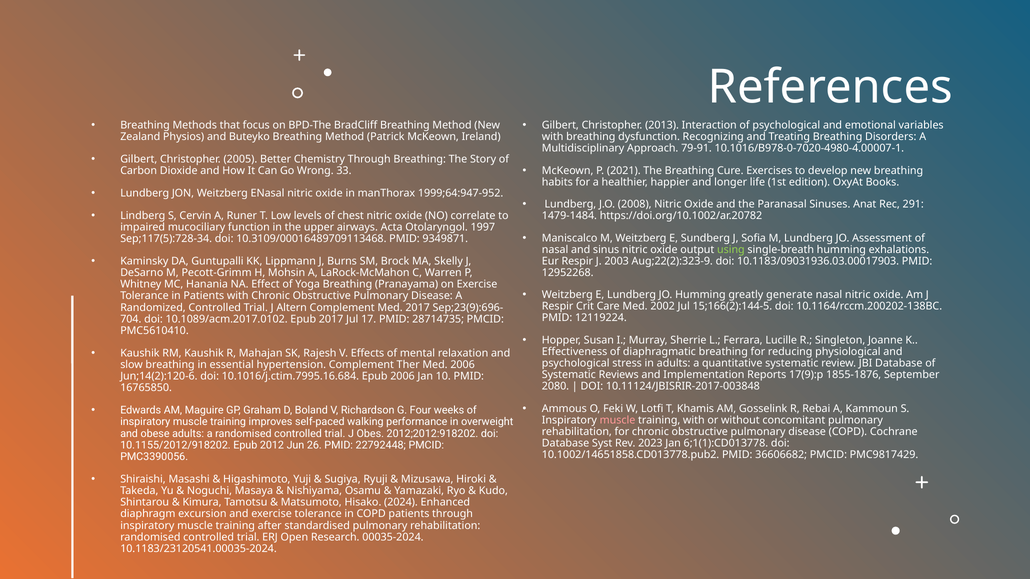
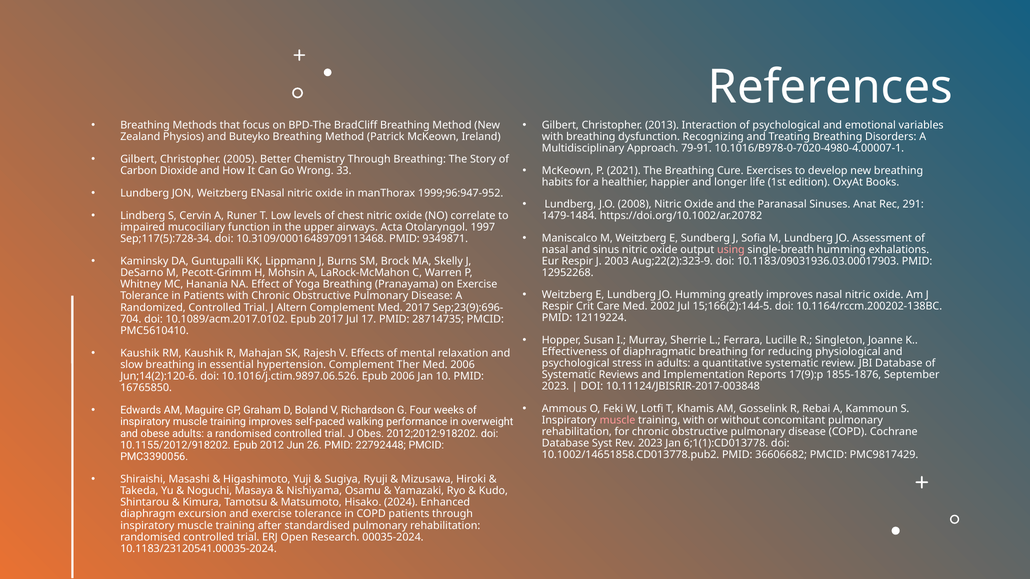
1999;64:947-952: 1999;64:947-952 -> 1999;96:947-952
using colour: light green -> pink
greatly generate: generate -> improves
10.1016/j.ctim.7995.16.684: 10.1016/j.ctim.7995.16.684 -> 10.1016/j.ctim.9897.06.526
2080 at (555, 386): 2080 -> 2023
